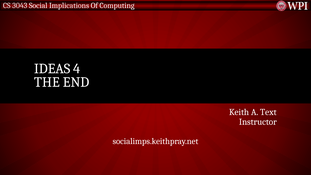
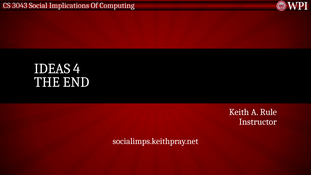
Text: Text -> Rule
